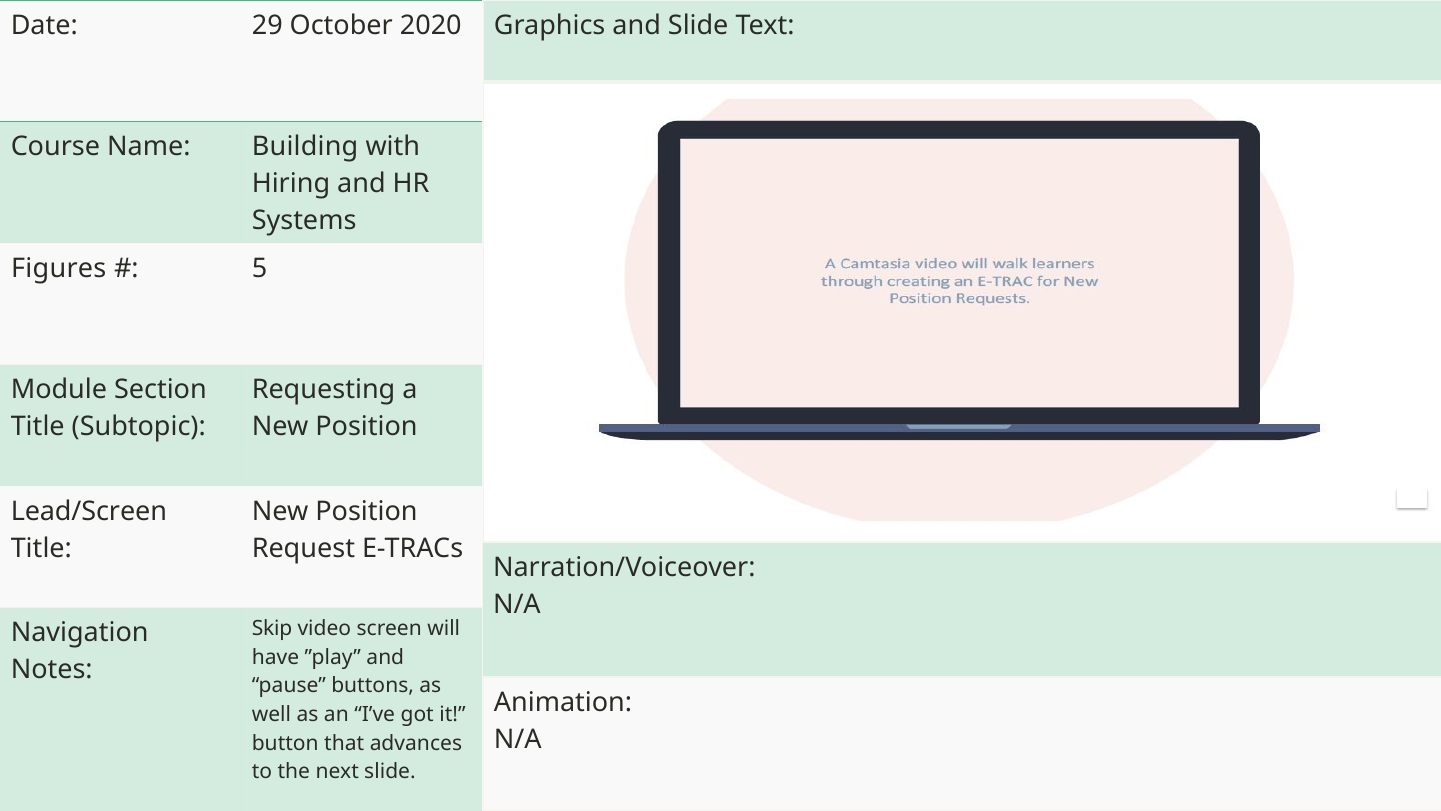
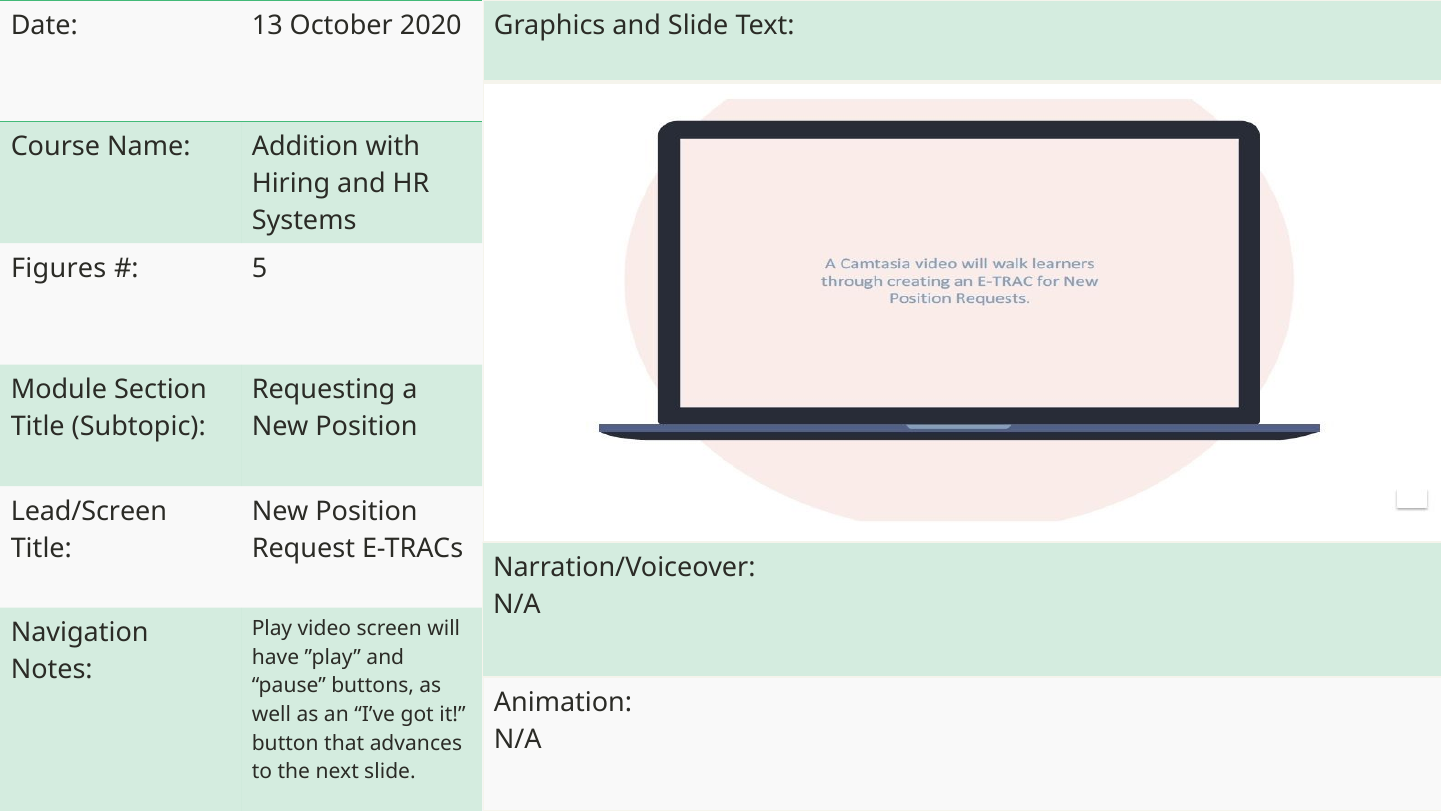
29: 29 -> 13
Building: Building -> Addition
Skip: Skip -> Play
